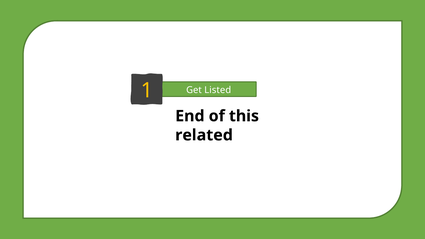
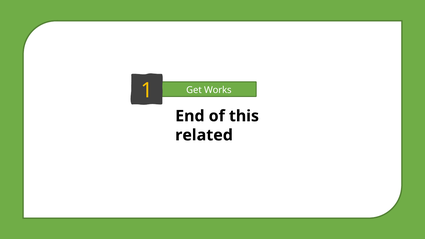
Listed: Listed -> Works
